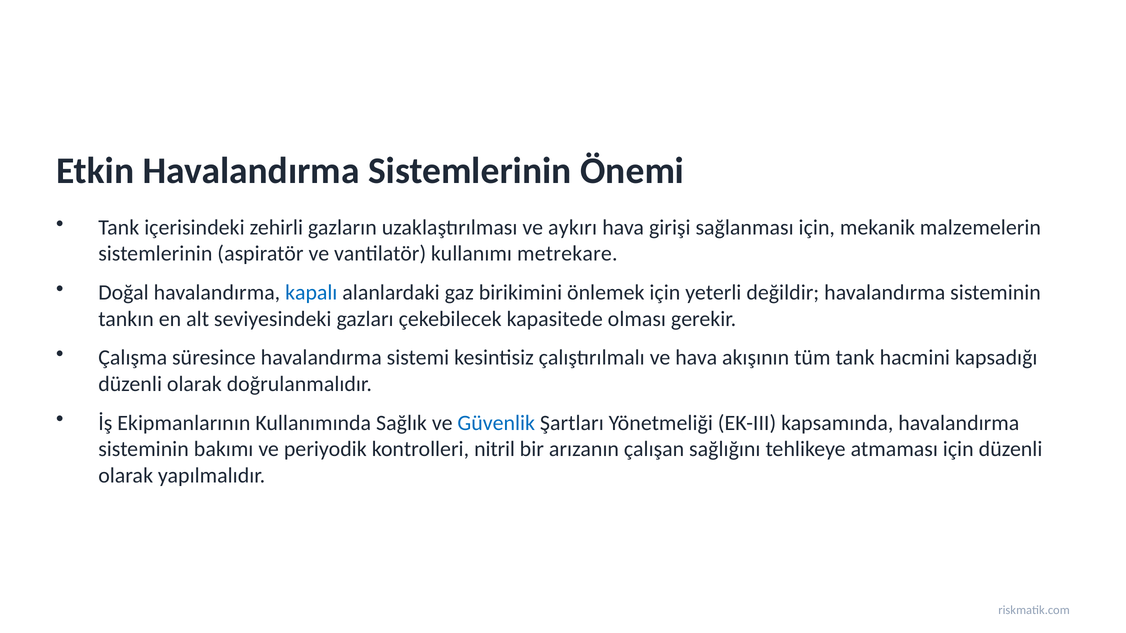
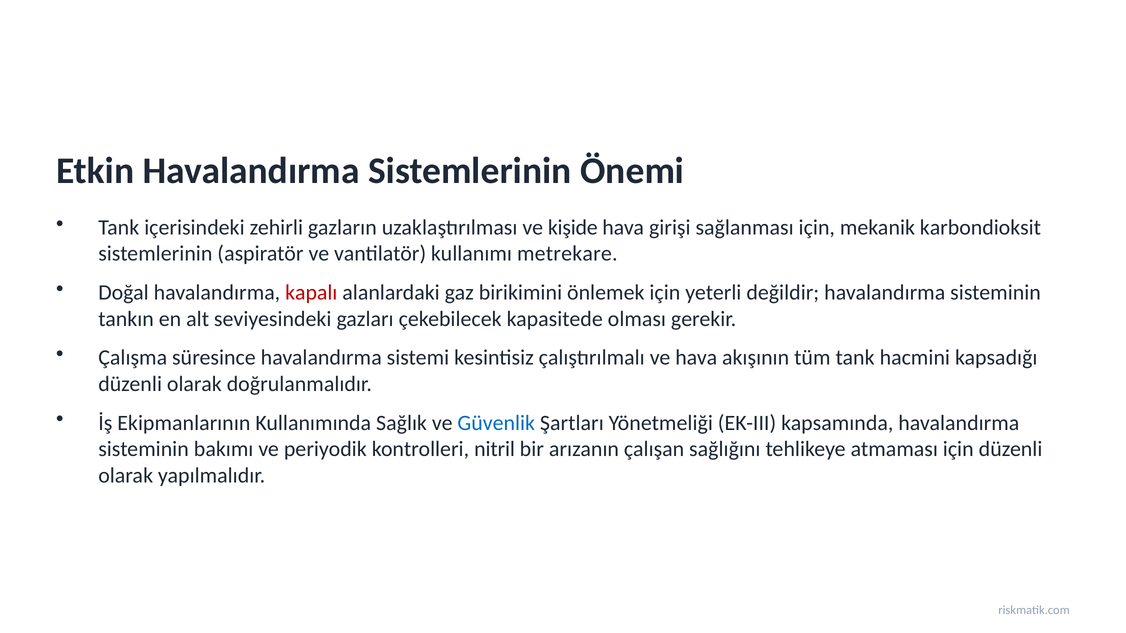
aykırı: aykırı -> kişide
malzemelerin: malzemelerin -> karbondioksit
kapalı colour: blue -> red
